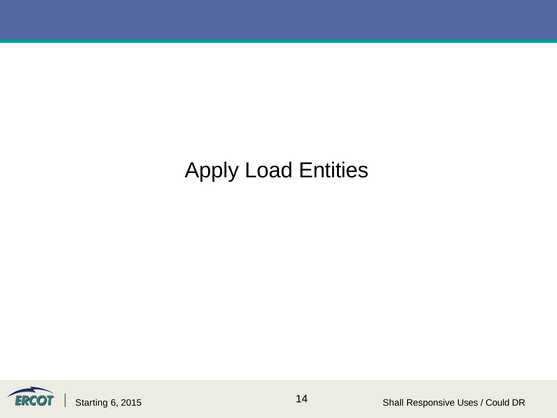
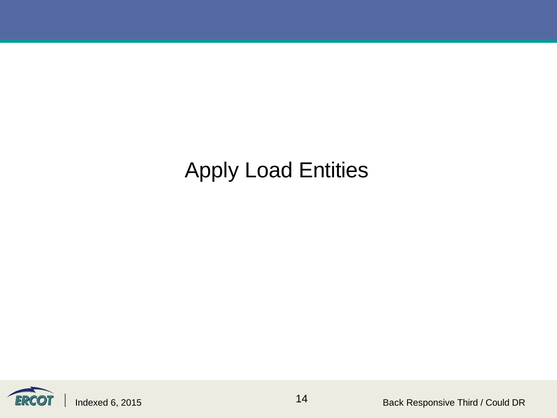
Shall: Shall -> Back
Uses: Uses -> Third
Starting: Starting -> Indexed
